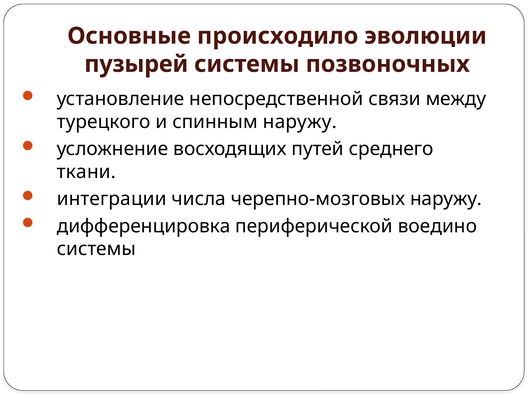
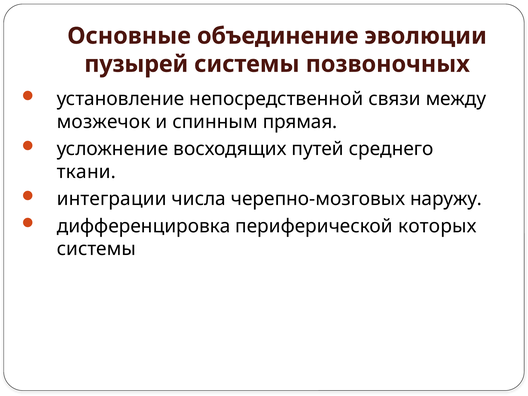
происходило: происходило -> объединение
турецкого: турецкого -> мозжечок
спинным наружу: наружу -> прямая
воедино: воедино -> которых
